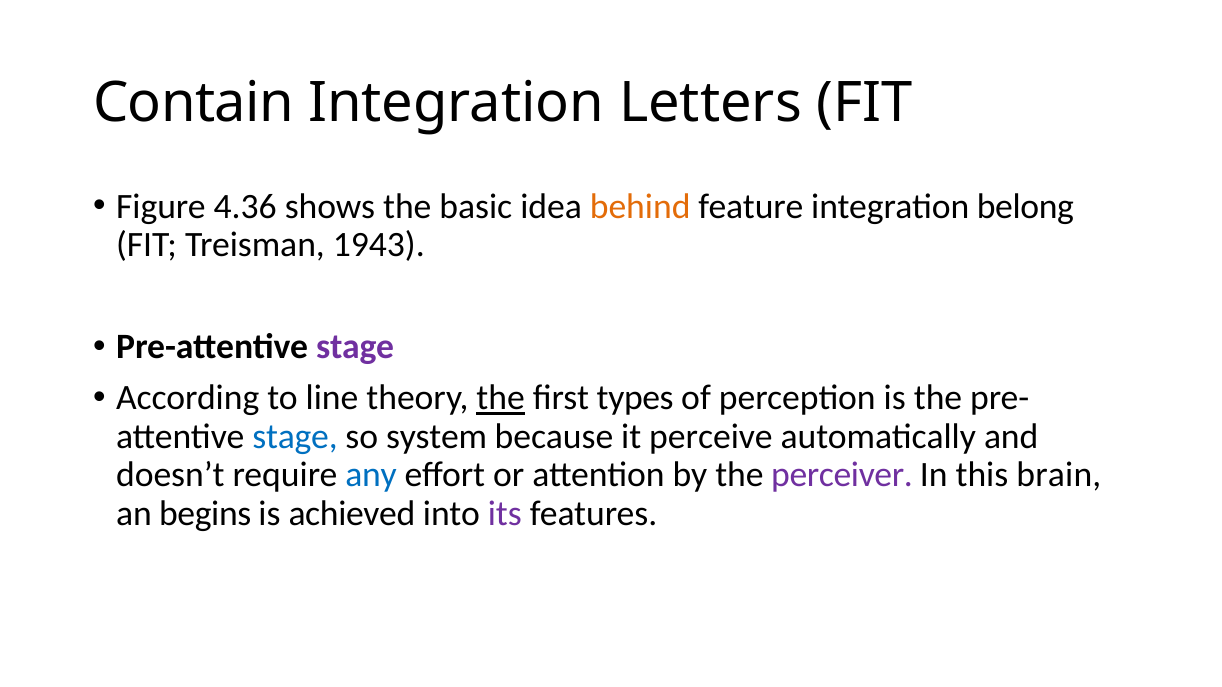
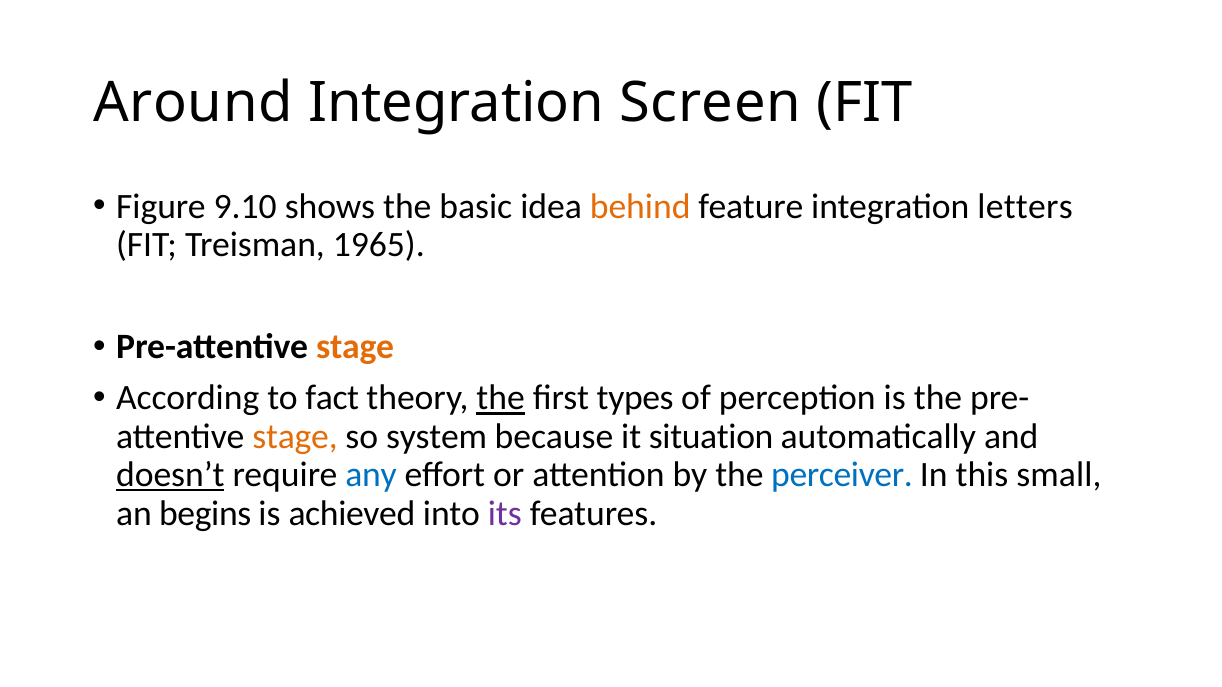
Contain: Contain -> Around
Letters: Letters -> Screen
4.36: 4.36 -> 9.10
belong: belong -> letters
1943: 1943 -> 1965
stage at (355, 347) colour: purple -> orange
line: line -> fact
stage at (295, 437) colour: blue -> orange
perceive: perceive -> situation
doesn’t underline: none -> present
perceiver colour: purple -> blue
brain: brain -> small
